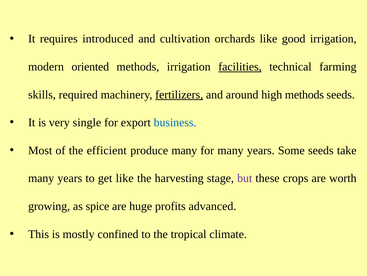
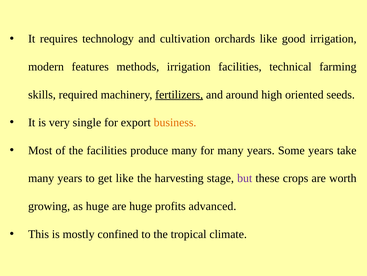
introduced: introduced -> technology
oriented: oriented -> features
facilities at (240, 67) underline: present -> none
high methods: methods -> oriented
business colour: blue -> orange
the efficient: efficient -> facilities
Some seeds: seeds -> years
as spice: spice -> huge
